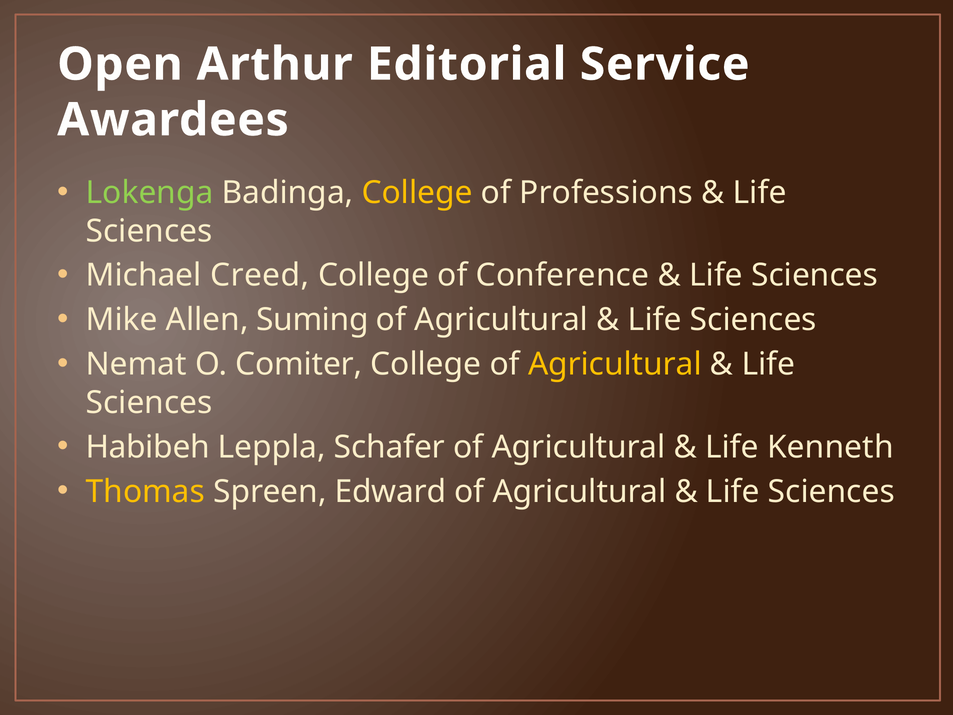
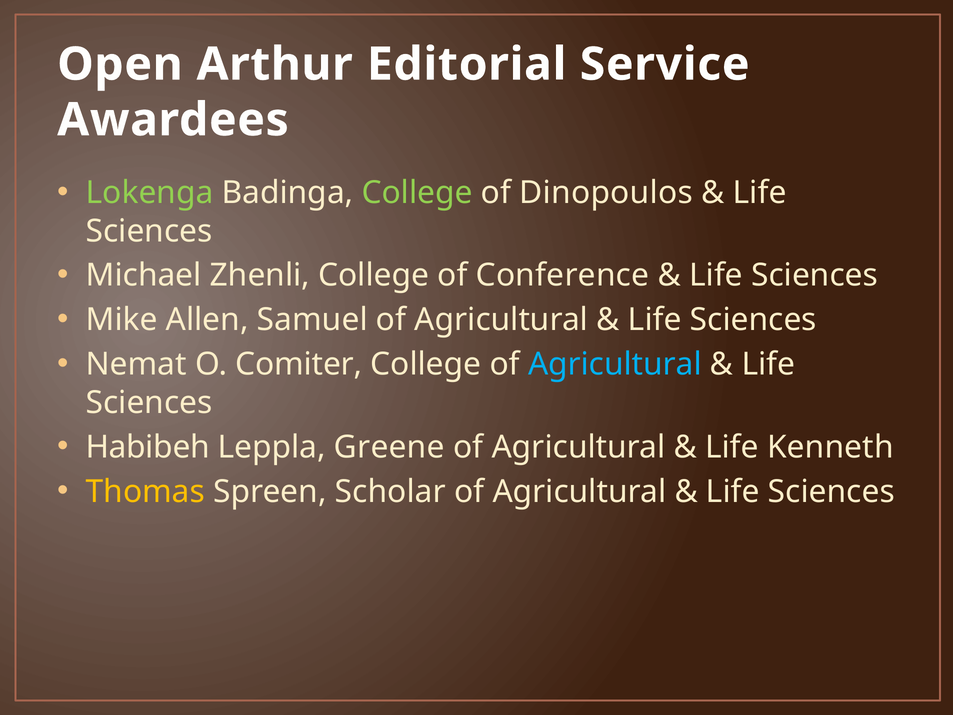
College at (417, 193) colour: yellow -> light green
Professions: Professions -> Dinopoulos
Creed: Creed -> Zhenli
Suming: Suming -> Samuel
Agricultural at (615, 364) colour: yellow -> light blue
Schafer: Schafer -> Greene
Edward: Edward -> Scholar
